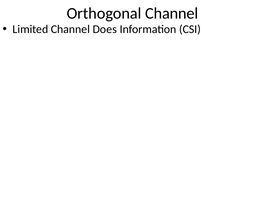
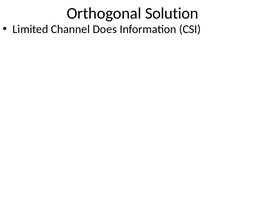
Orthogonal Channel: Channel -> Solution
